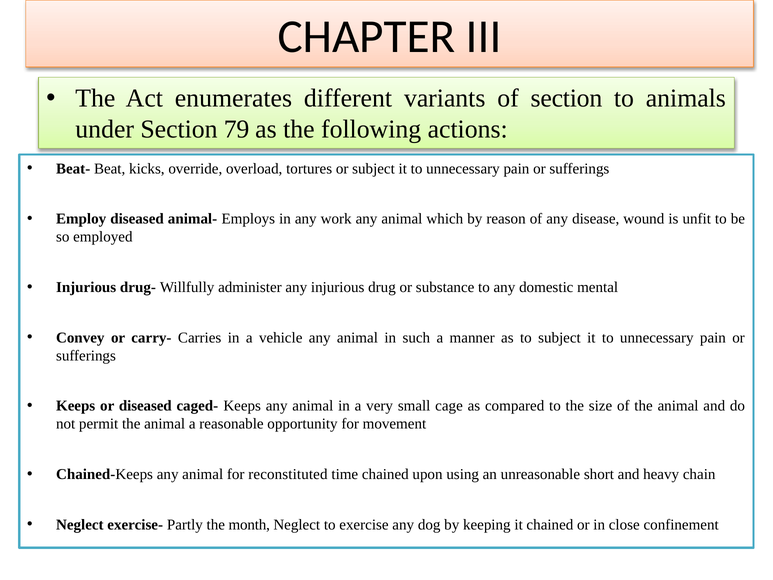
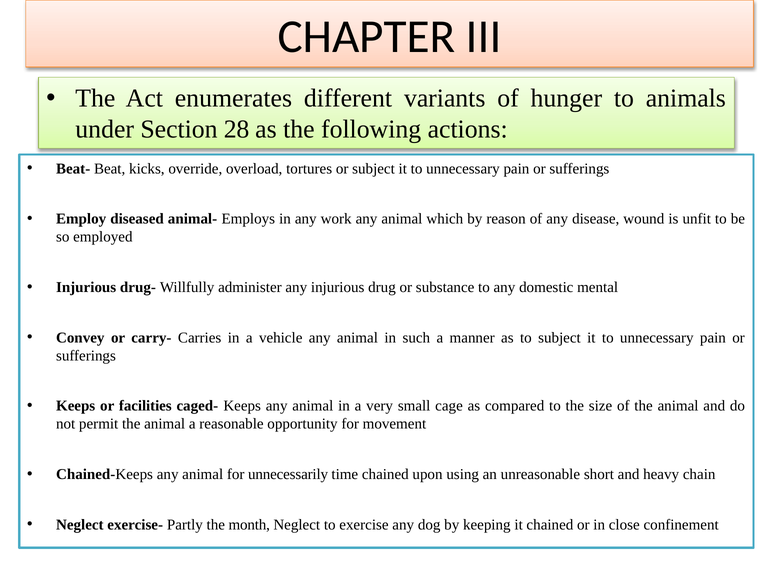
of section: section -> hunger
79: 79 -> 28
or diseased: diseased -> facilities
reconstituted: reconstituted -> unnecessarily
